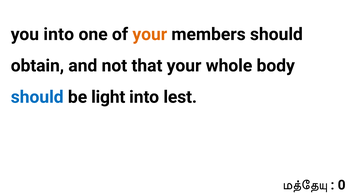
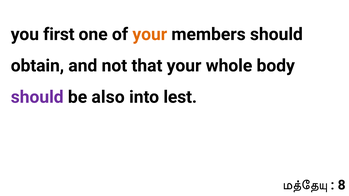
you into: into -> first
should at (37, 97) colour: blue -> purple
light: light -> also
0: 0 -> 8
